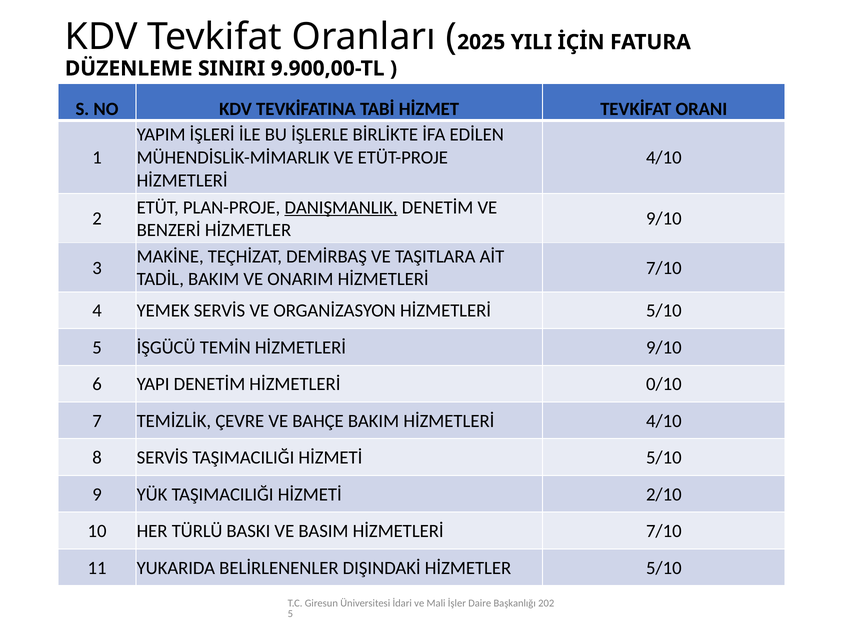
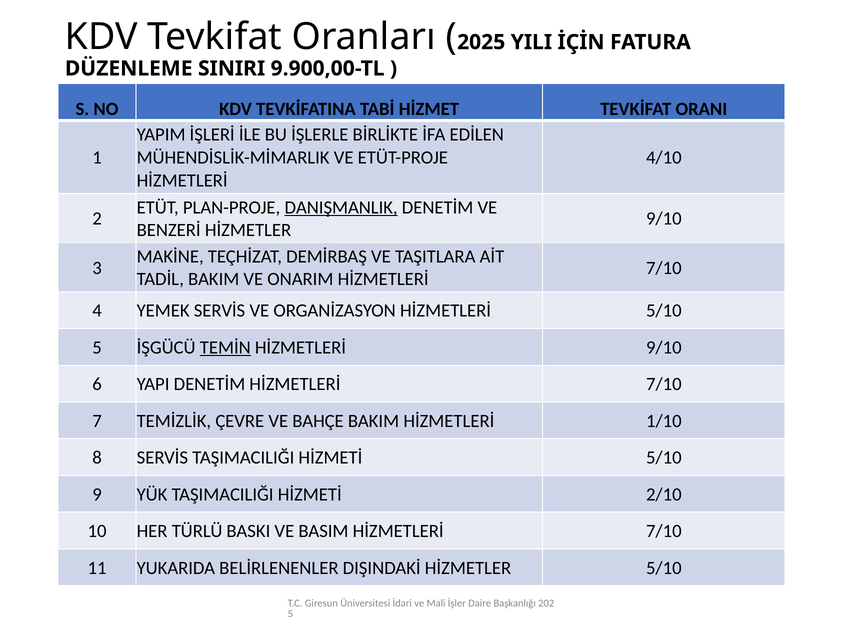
TEMİN underline: none -> present
DENETİM HİZMETLERİ 0/10: 0/10 -> 7/10
BAKIM HİZMETLERİ 4/10: 4/10 -> 1/10
